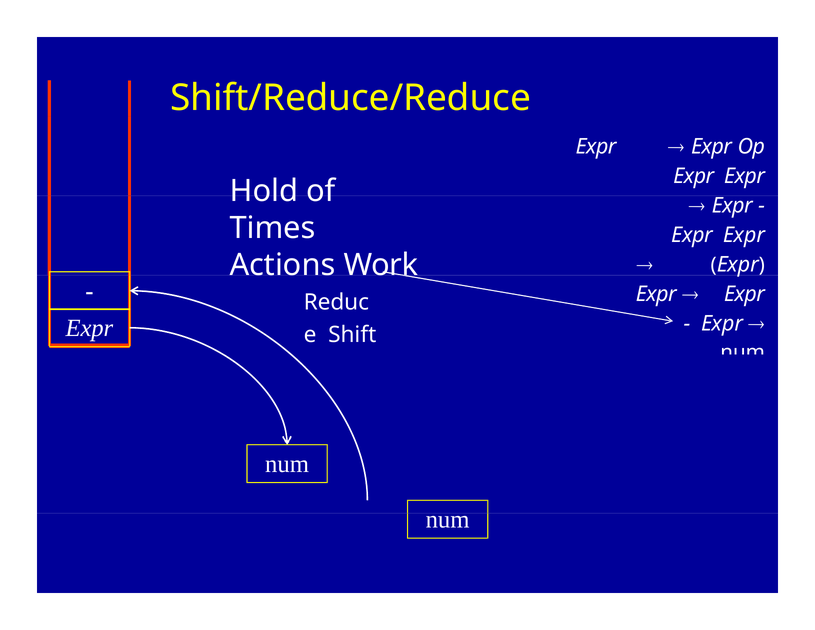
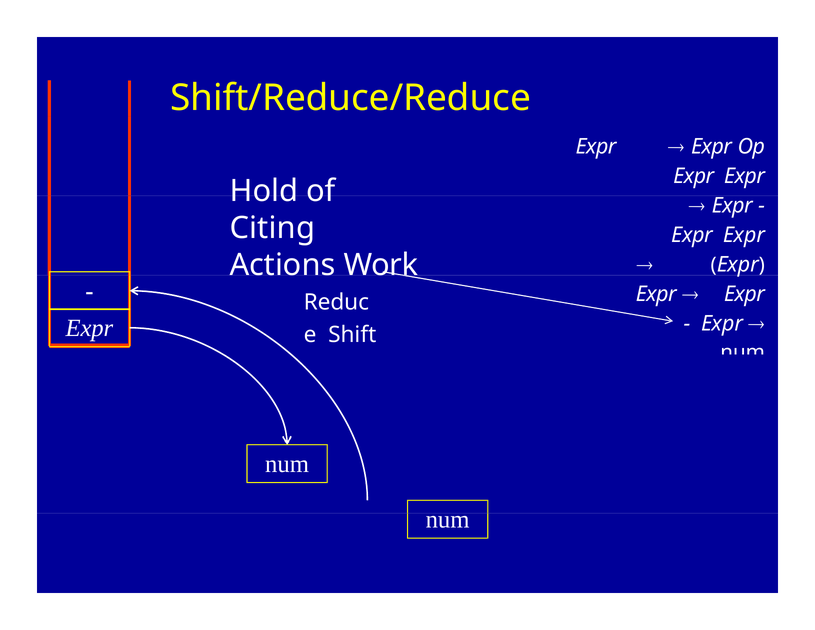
Times: Times -> Citing
